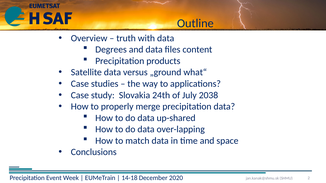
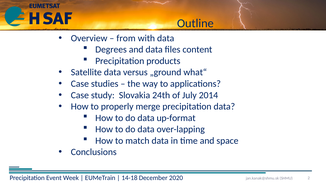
truth: truth -> from
2038: 2038 -> 2014
up-shared: up-shared -> up-format
